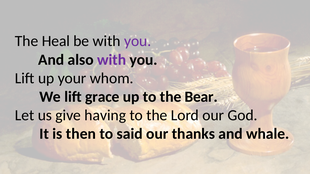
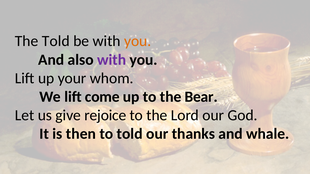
The Heal: Heal -> Told
you at (138, 41) colour: purple -> orange
grace: grace -> come
having: having -> rejoice
to said: said -> told
